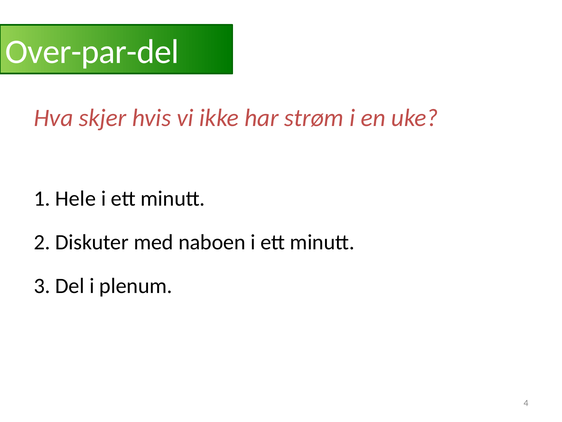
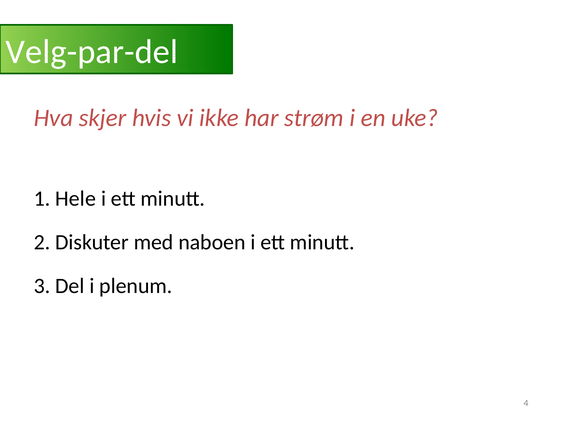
Over-par-del: Over-par-del -> Velg-par-del
